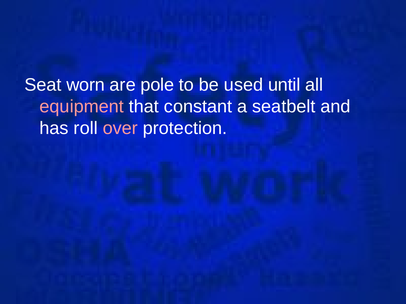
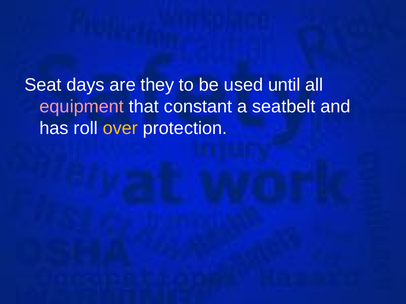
worn: worn -> days
pole: pole -> they
over colour: pink -> yellow
